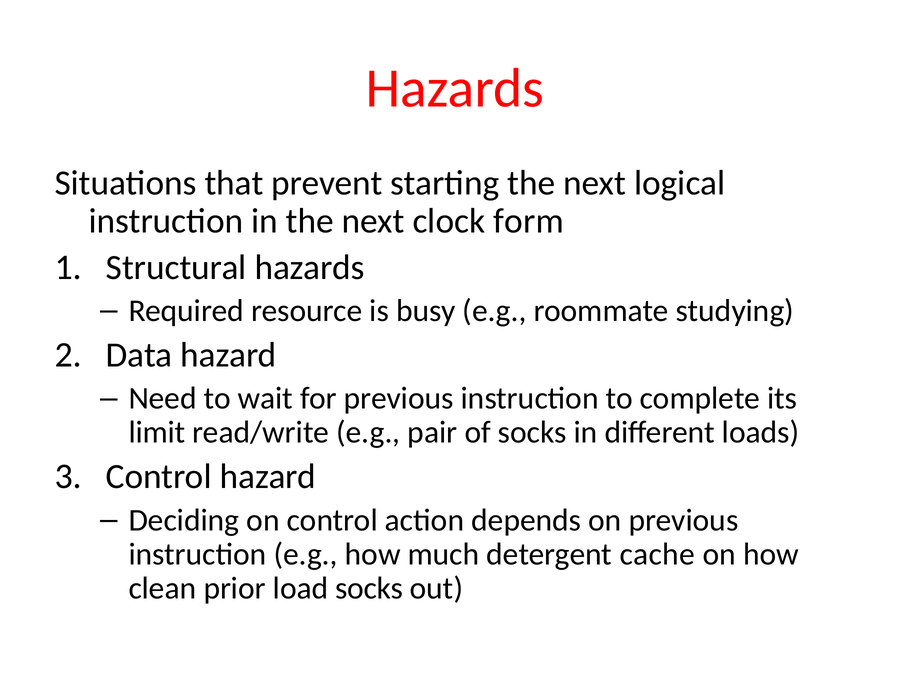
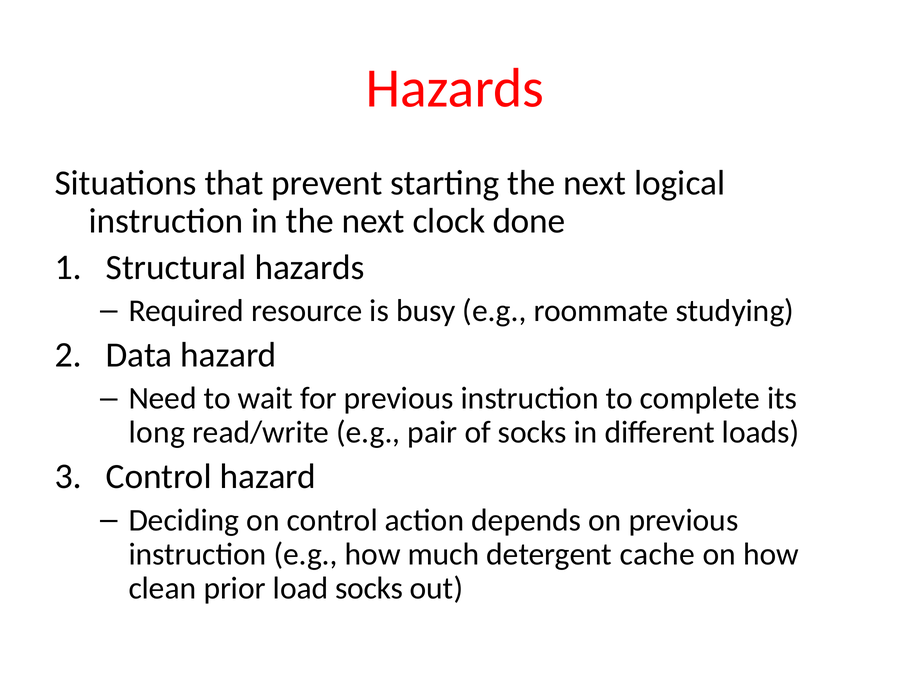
form: form -> done
limit: limit -> long
